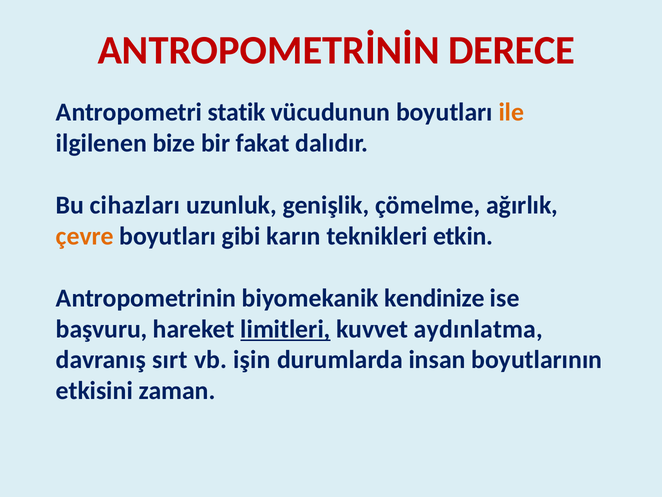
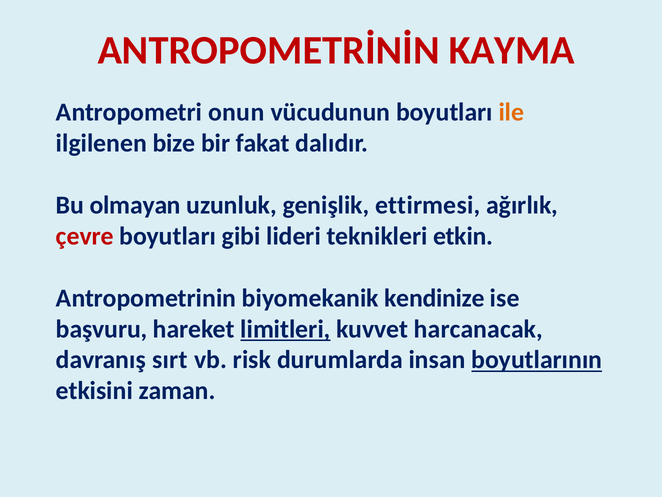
DERECE: DERECE -> KAYMA
statik: statik -> onun
cihazları: cihazları -> olmayan
çömelme: çömelme -> ettirmesi
çevre colour: orange -> red
karın: karın -> lideri
aydınlatma: aydınlatma -> harcanacak
işin: işin -> risk
boyutlarının underline: none -> present
